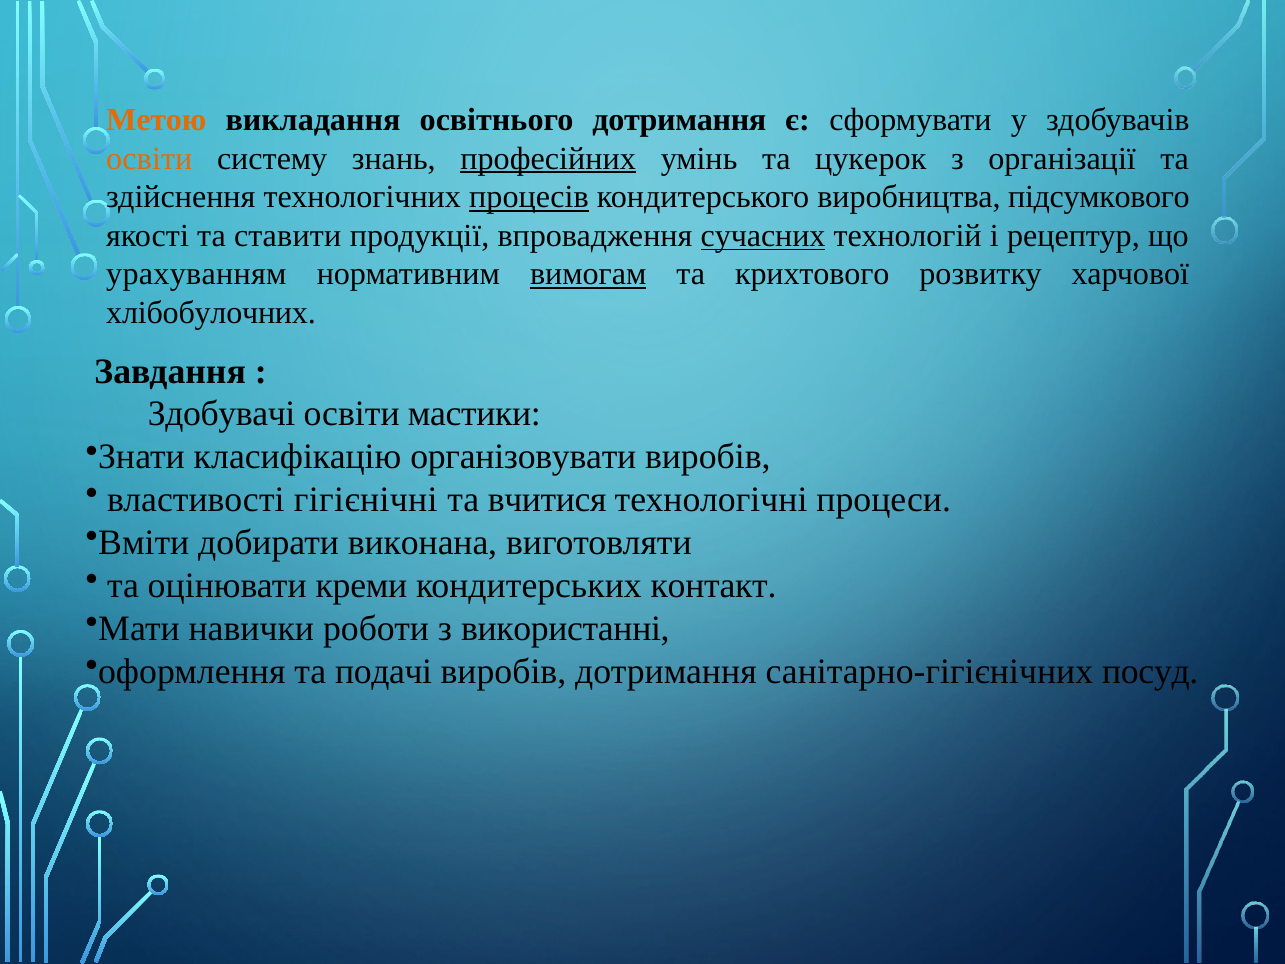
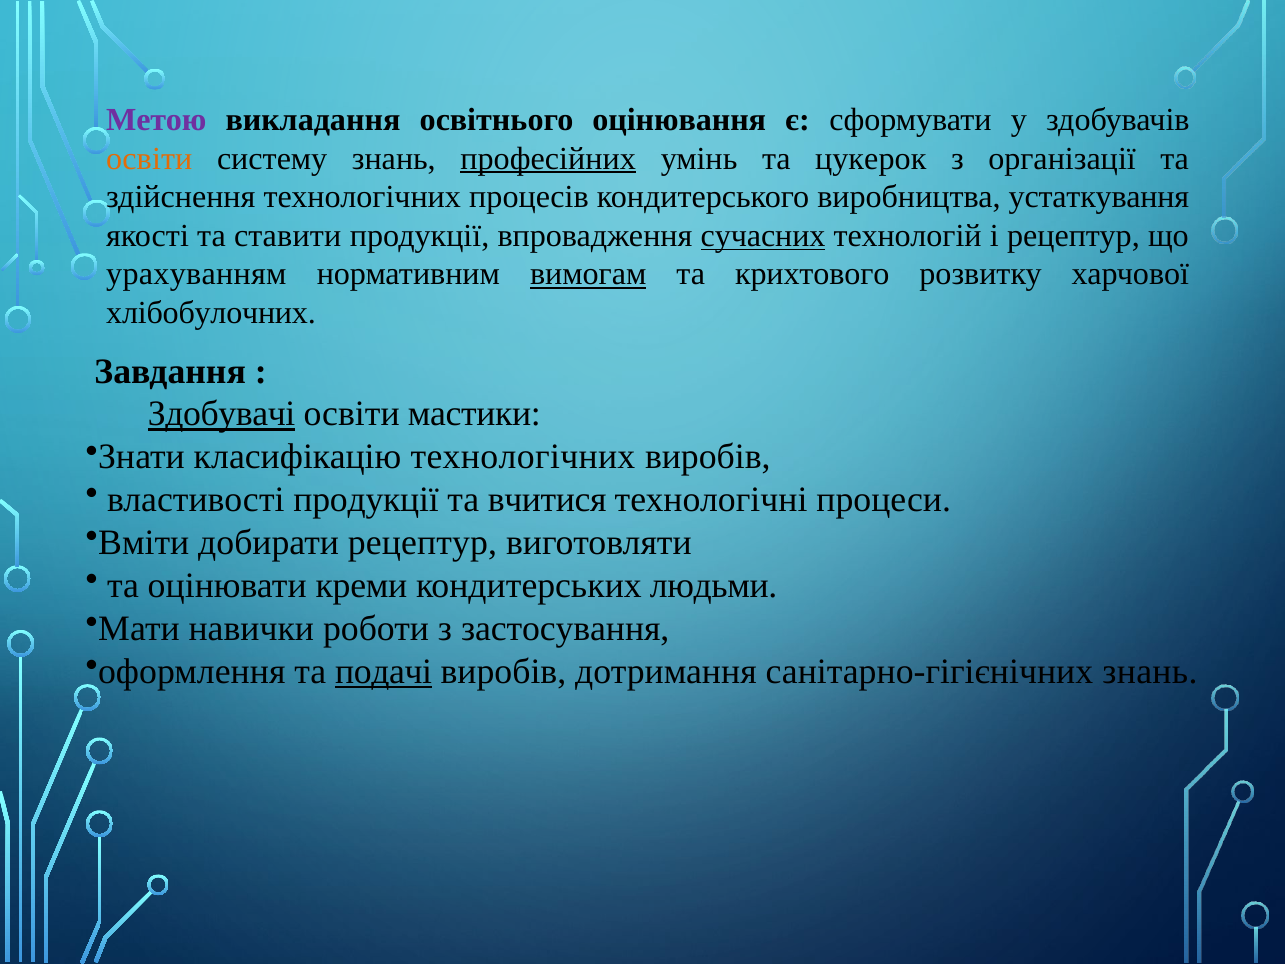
Метою colour: orange -> purple
освітнього дотримання: дотримання -> оцінювання
процесів underline: present -> none
підсумкового: підсумкового -> устаткування
Здобувачі underline: none -> present
класифікацію організовувати: організовувати -> технологічних
властивості гігієнічні: гігієнічні -> продукції
добирати виконана: виконана -> рецептур
контакт: контакт -> людьми
використанні: використанні -> застосування
подачі underline: none -> present
санітарно-гігієнічних посуд: посуд -> знань
